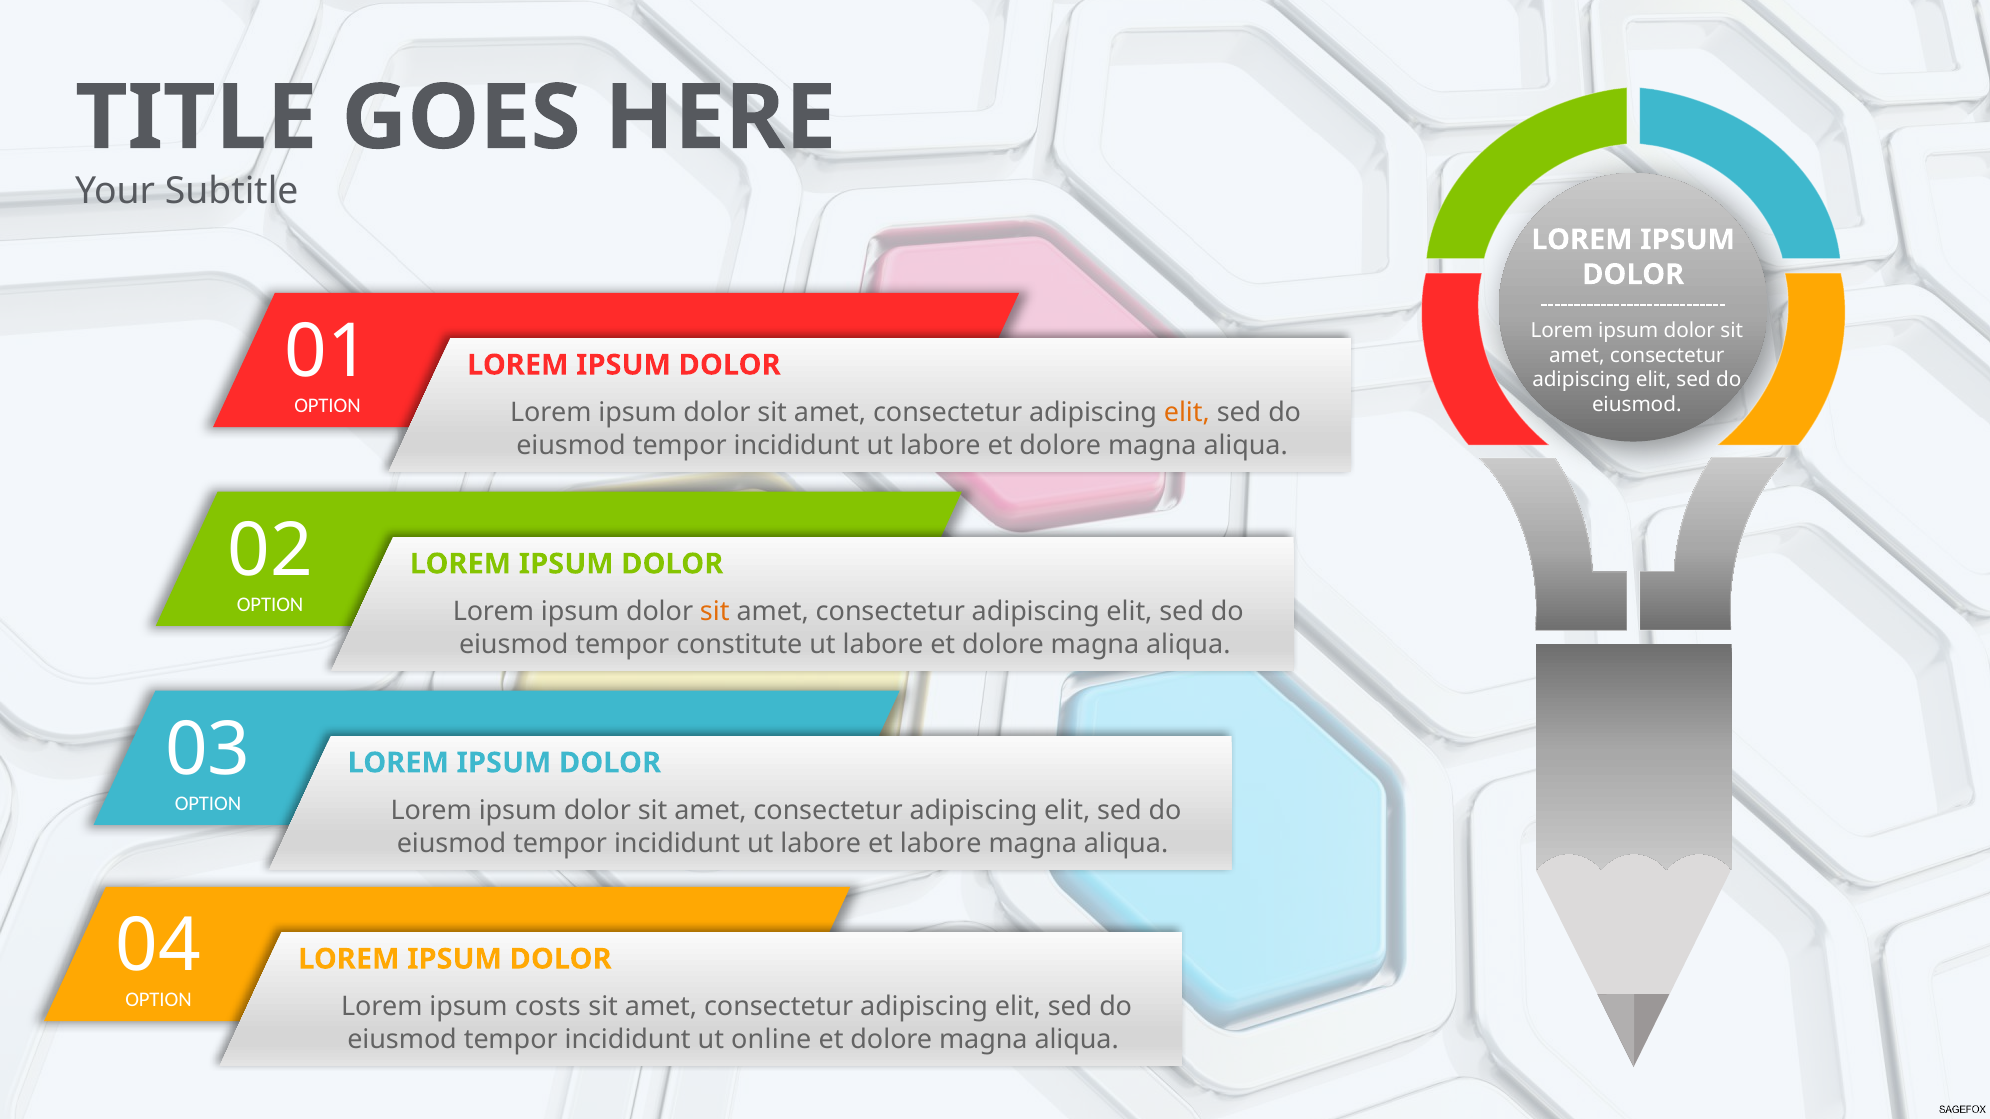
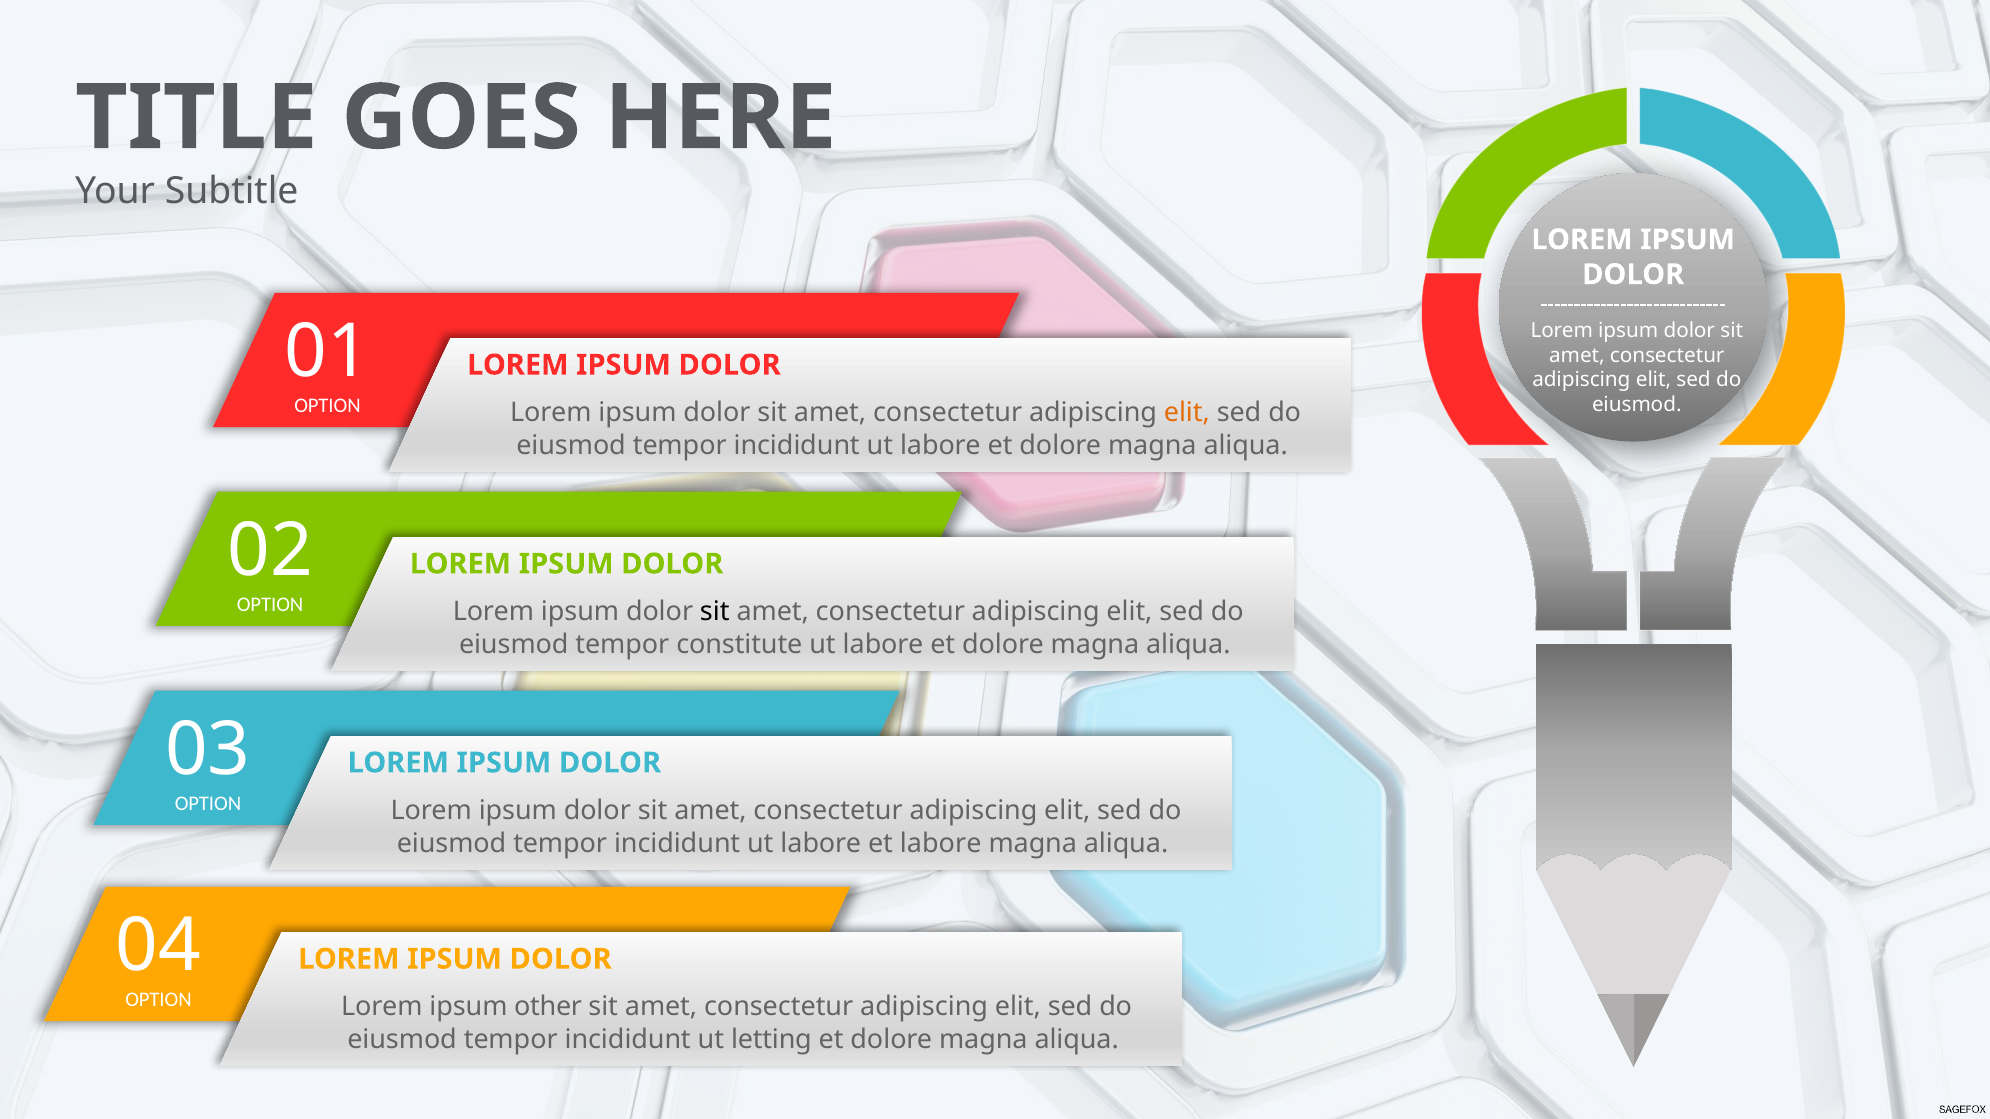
sit at (715, 612) colour: orange -> black
costs: costs -> other
online: online -> letting
